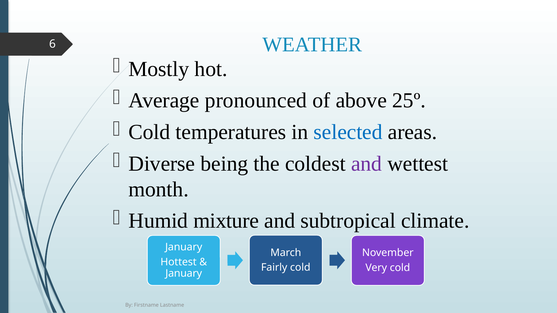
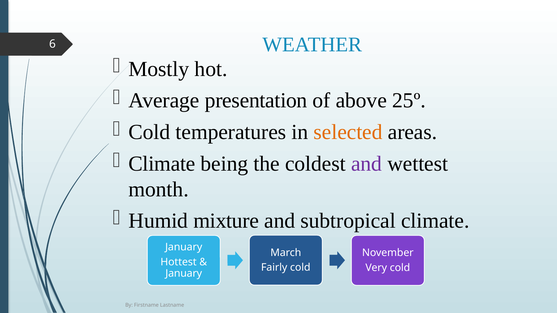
pronounced: pronounced -> presentation
selected colour: blue -> orange
Diverse at (162, 164): Diverse -> Climate
